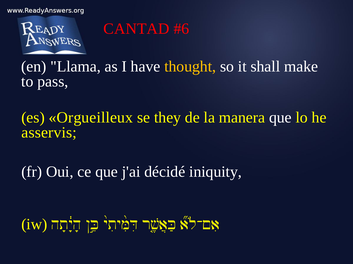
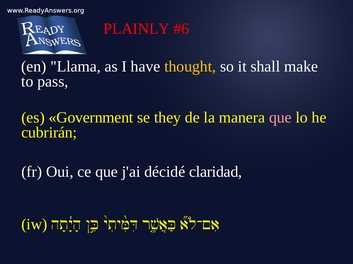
CANTAD: CANTAD -> PLAINLY
Orgueilleux: Orgueilleux -> Government
que at (280, 118) colour: white -> pink
asservis: asservis -> cubrirán
iniquity: iniquity -> claridad
